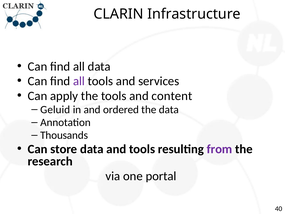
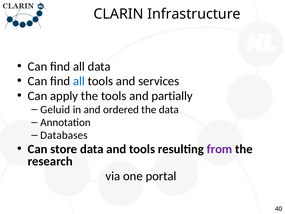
all at (79, 81) colour: purple -> blue
content: content -> partially
Thousands: Thousands -> Databases
